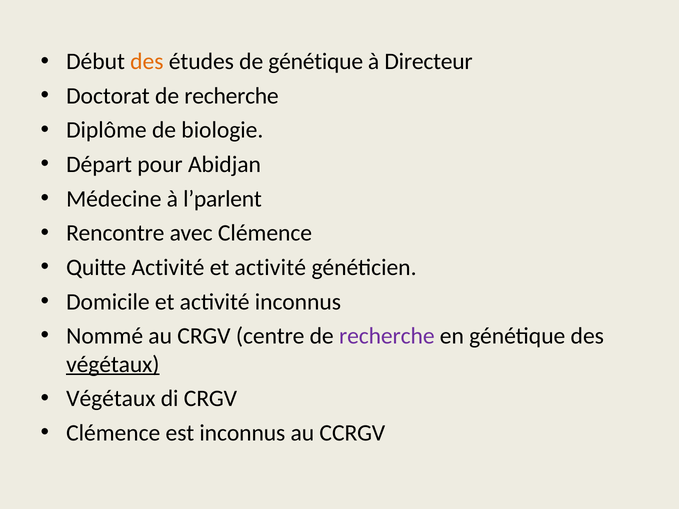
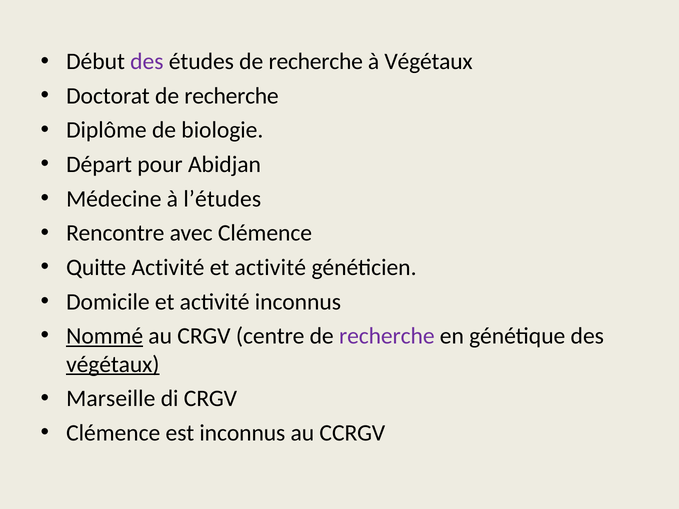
des at (147, 62) colour: orange -> purple
études de génétique: génétique -> recherche
à Directeur: Directeur -> Végétaux
l’parlent: l’parlent -> l’études
Nommé underline: none -> present
Végétaux at (111, 399): Végétaux -> Marseille
